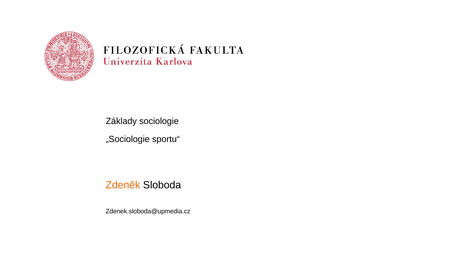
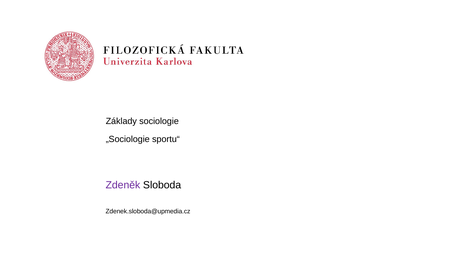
Zdeněk colour: orange -> purple
